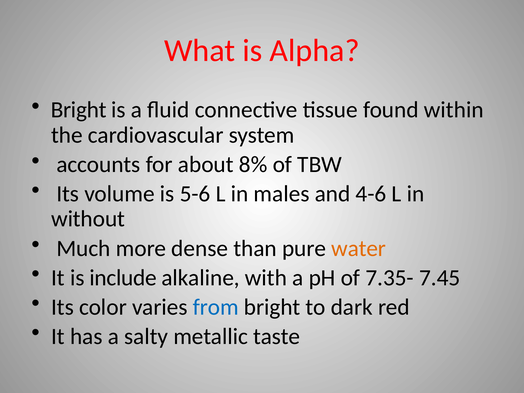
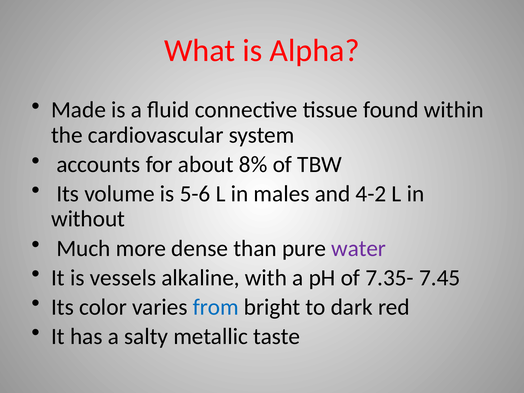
Bright at (79, 110): Bright -> Made
4-6: 4-6 -> 4-2
water colour: orange -> purple
include: include -> vessels
